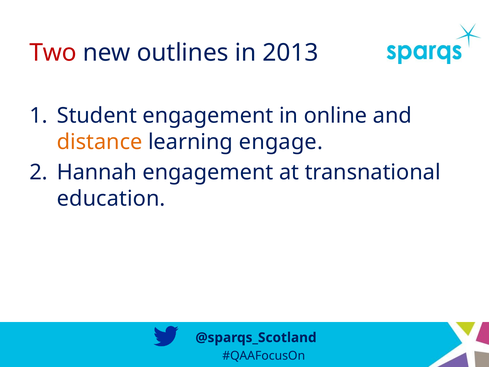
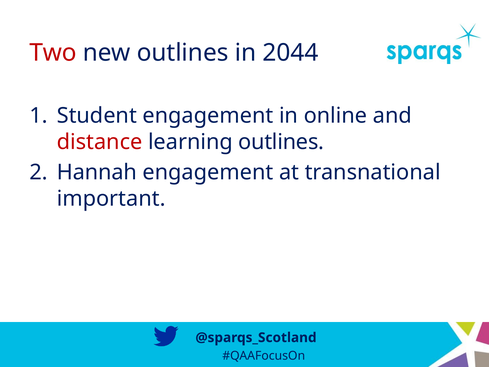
2013: 2013 -> 2044
distance colour: orange -> red
learning engage: engage -> outlines
education: education -> important
